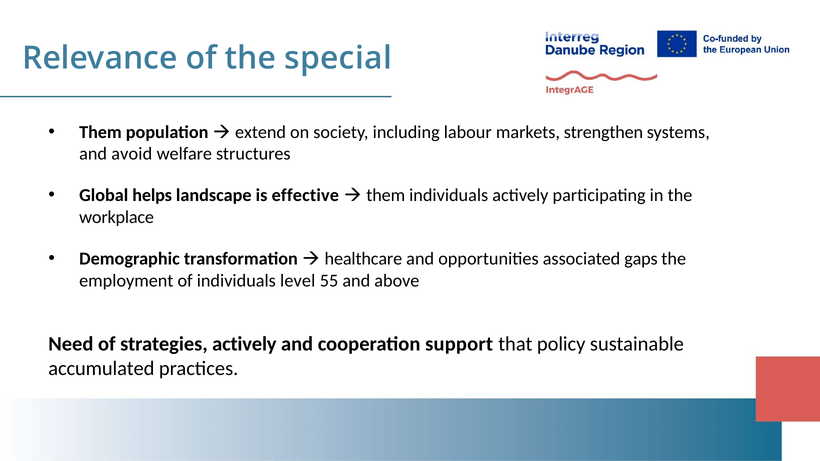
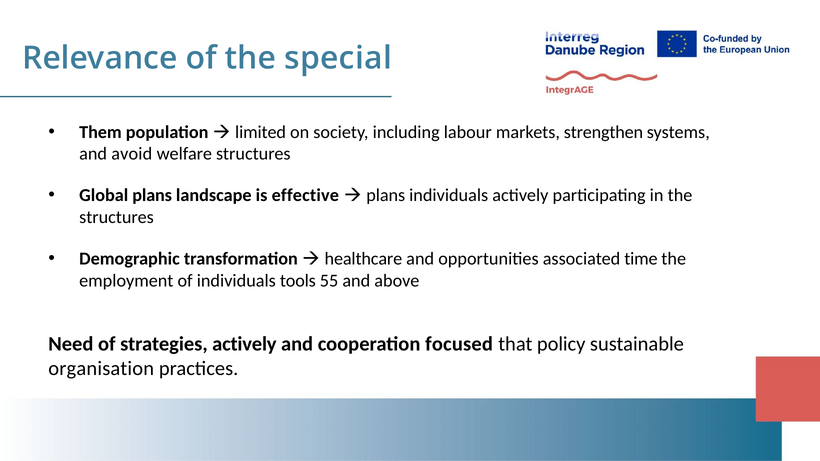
extend: extend -> limited
Global helps: helps -> plans
them at (386, 196): them -> plans
workplace at (117, 217): workplace -> structures
gaps: gaps -> time
level: level -> tools
support: support -> focused
accumulated: accumulated -> organisation
